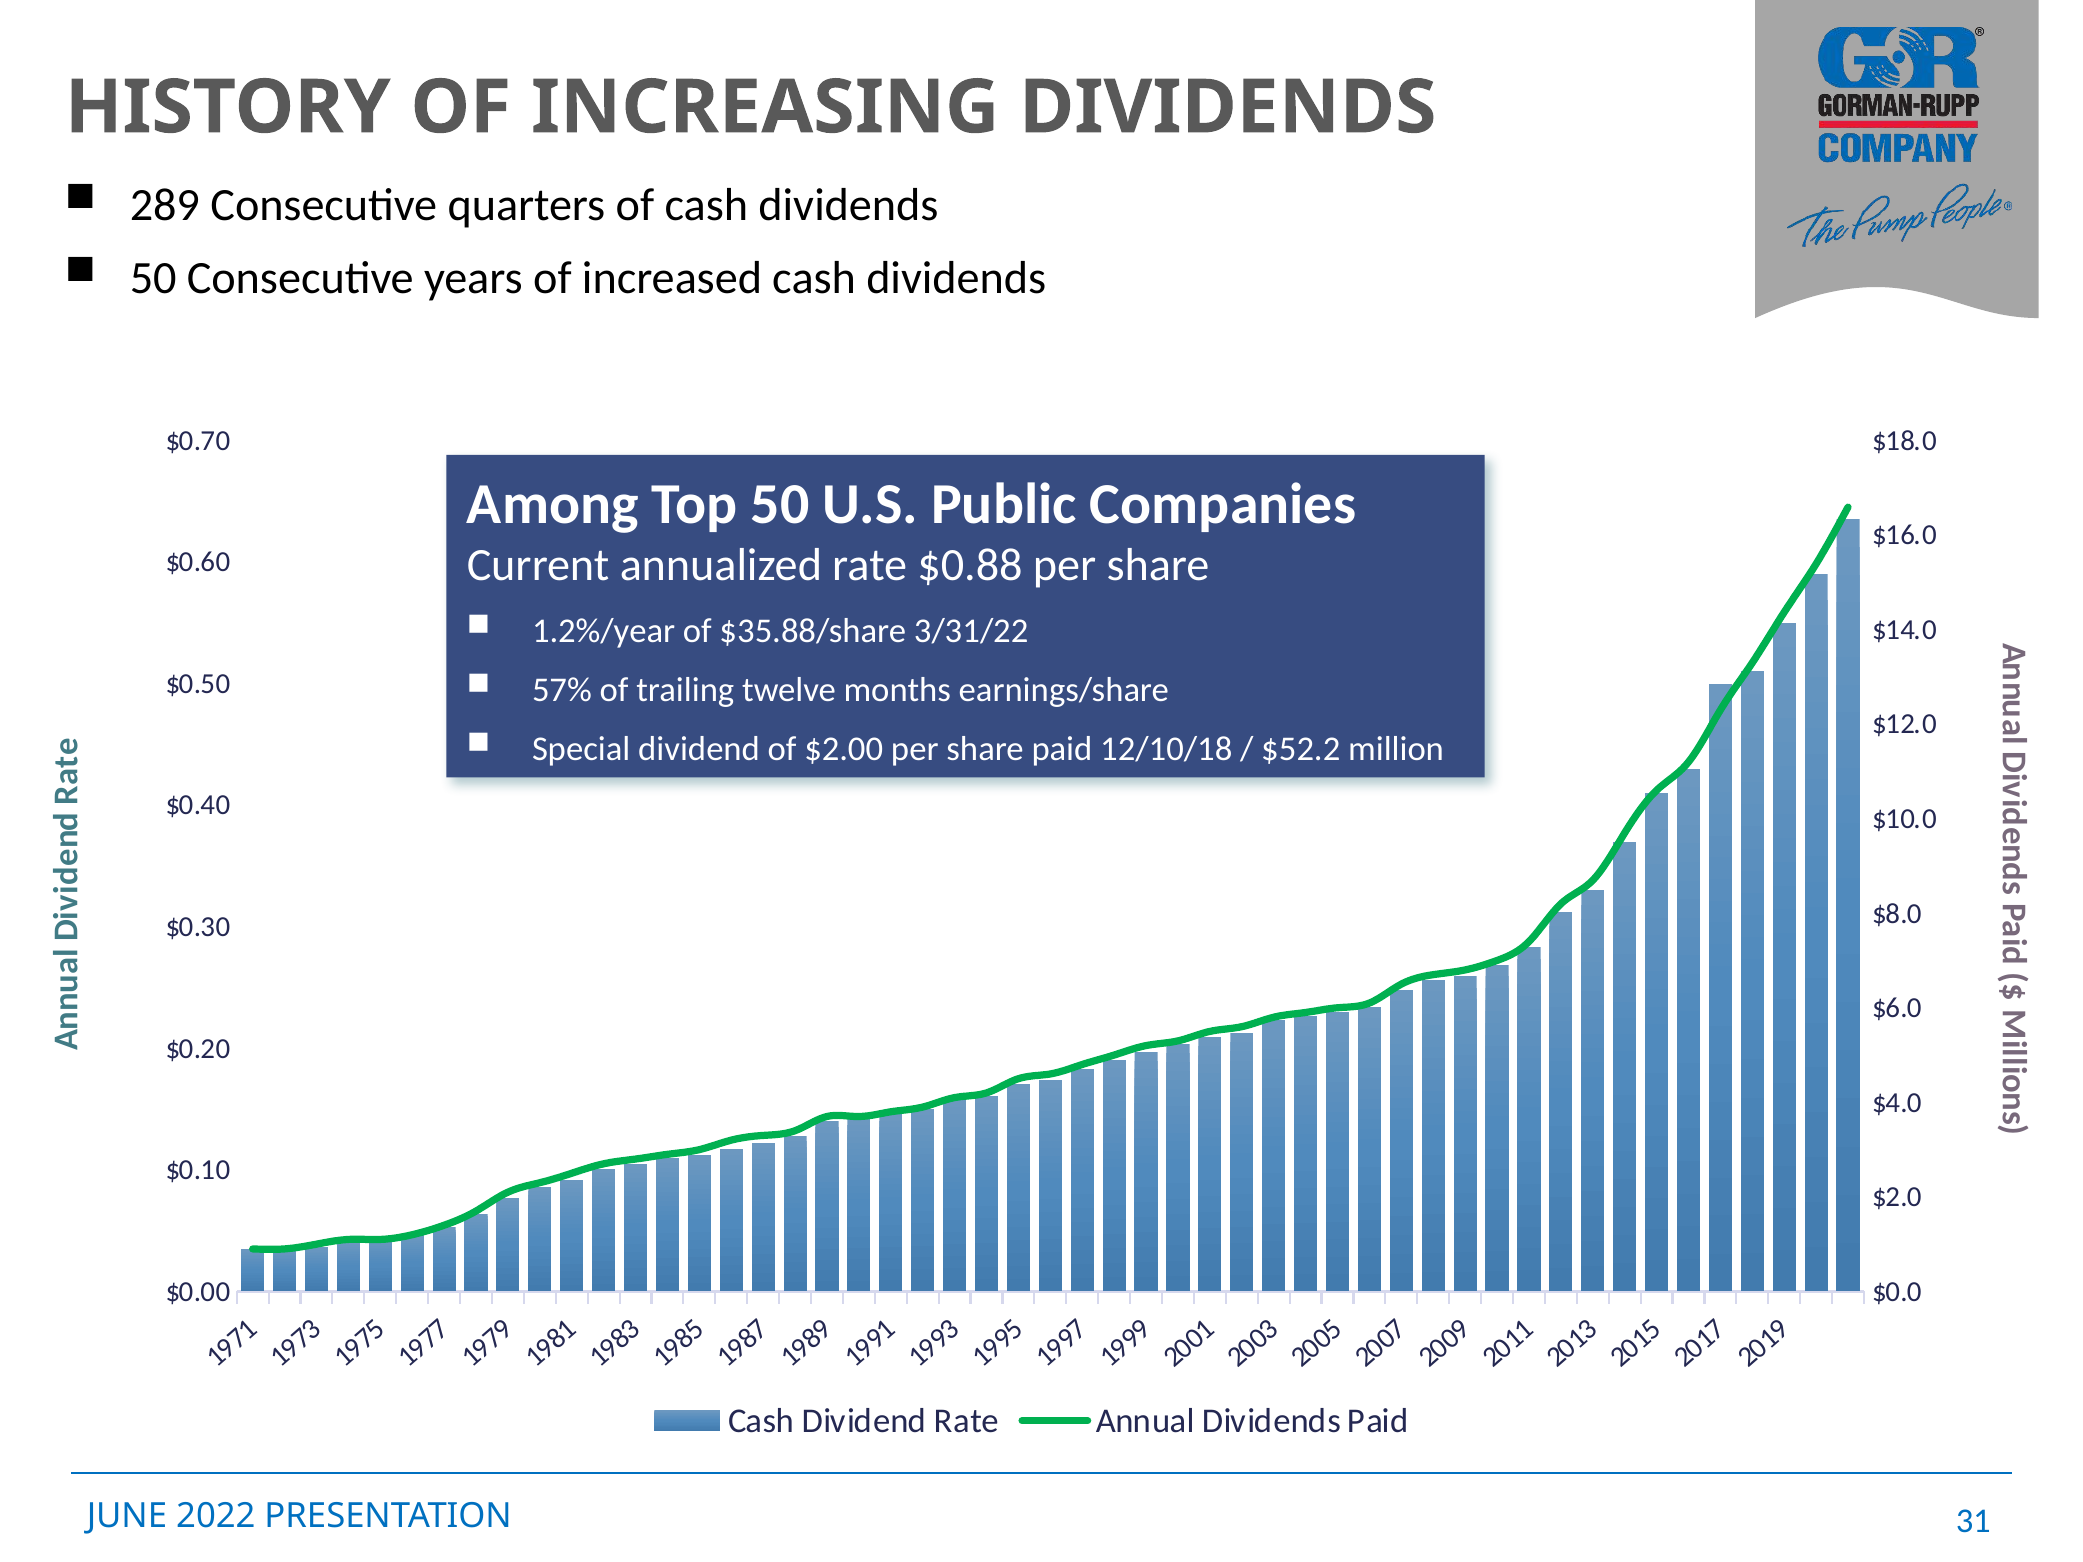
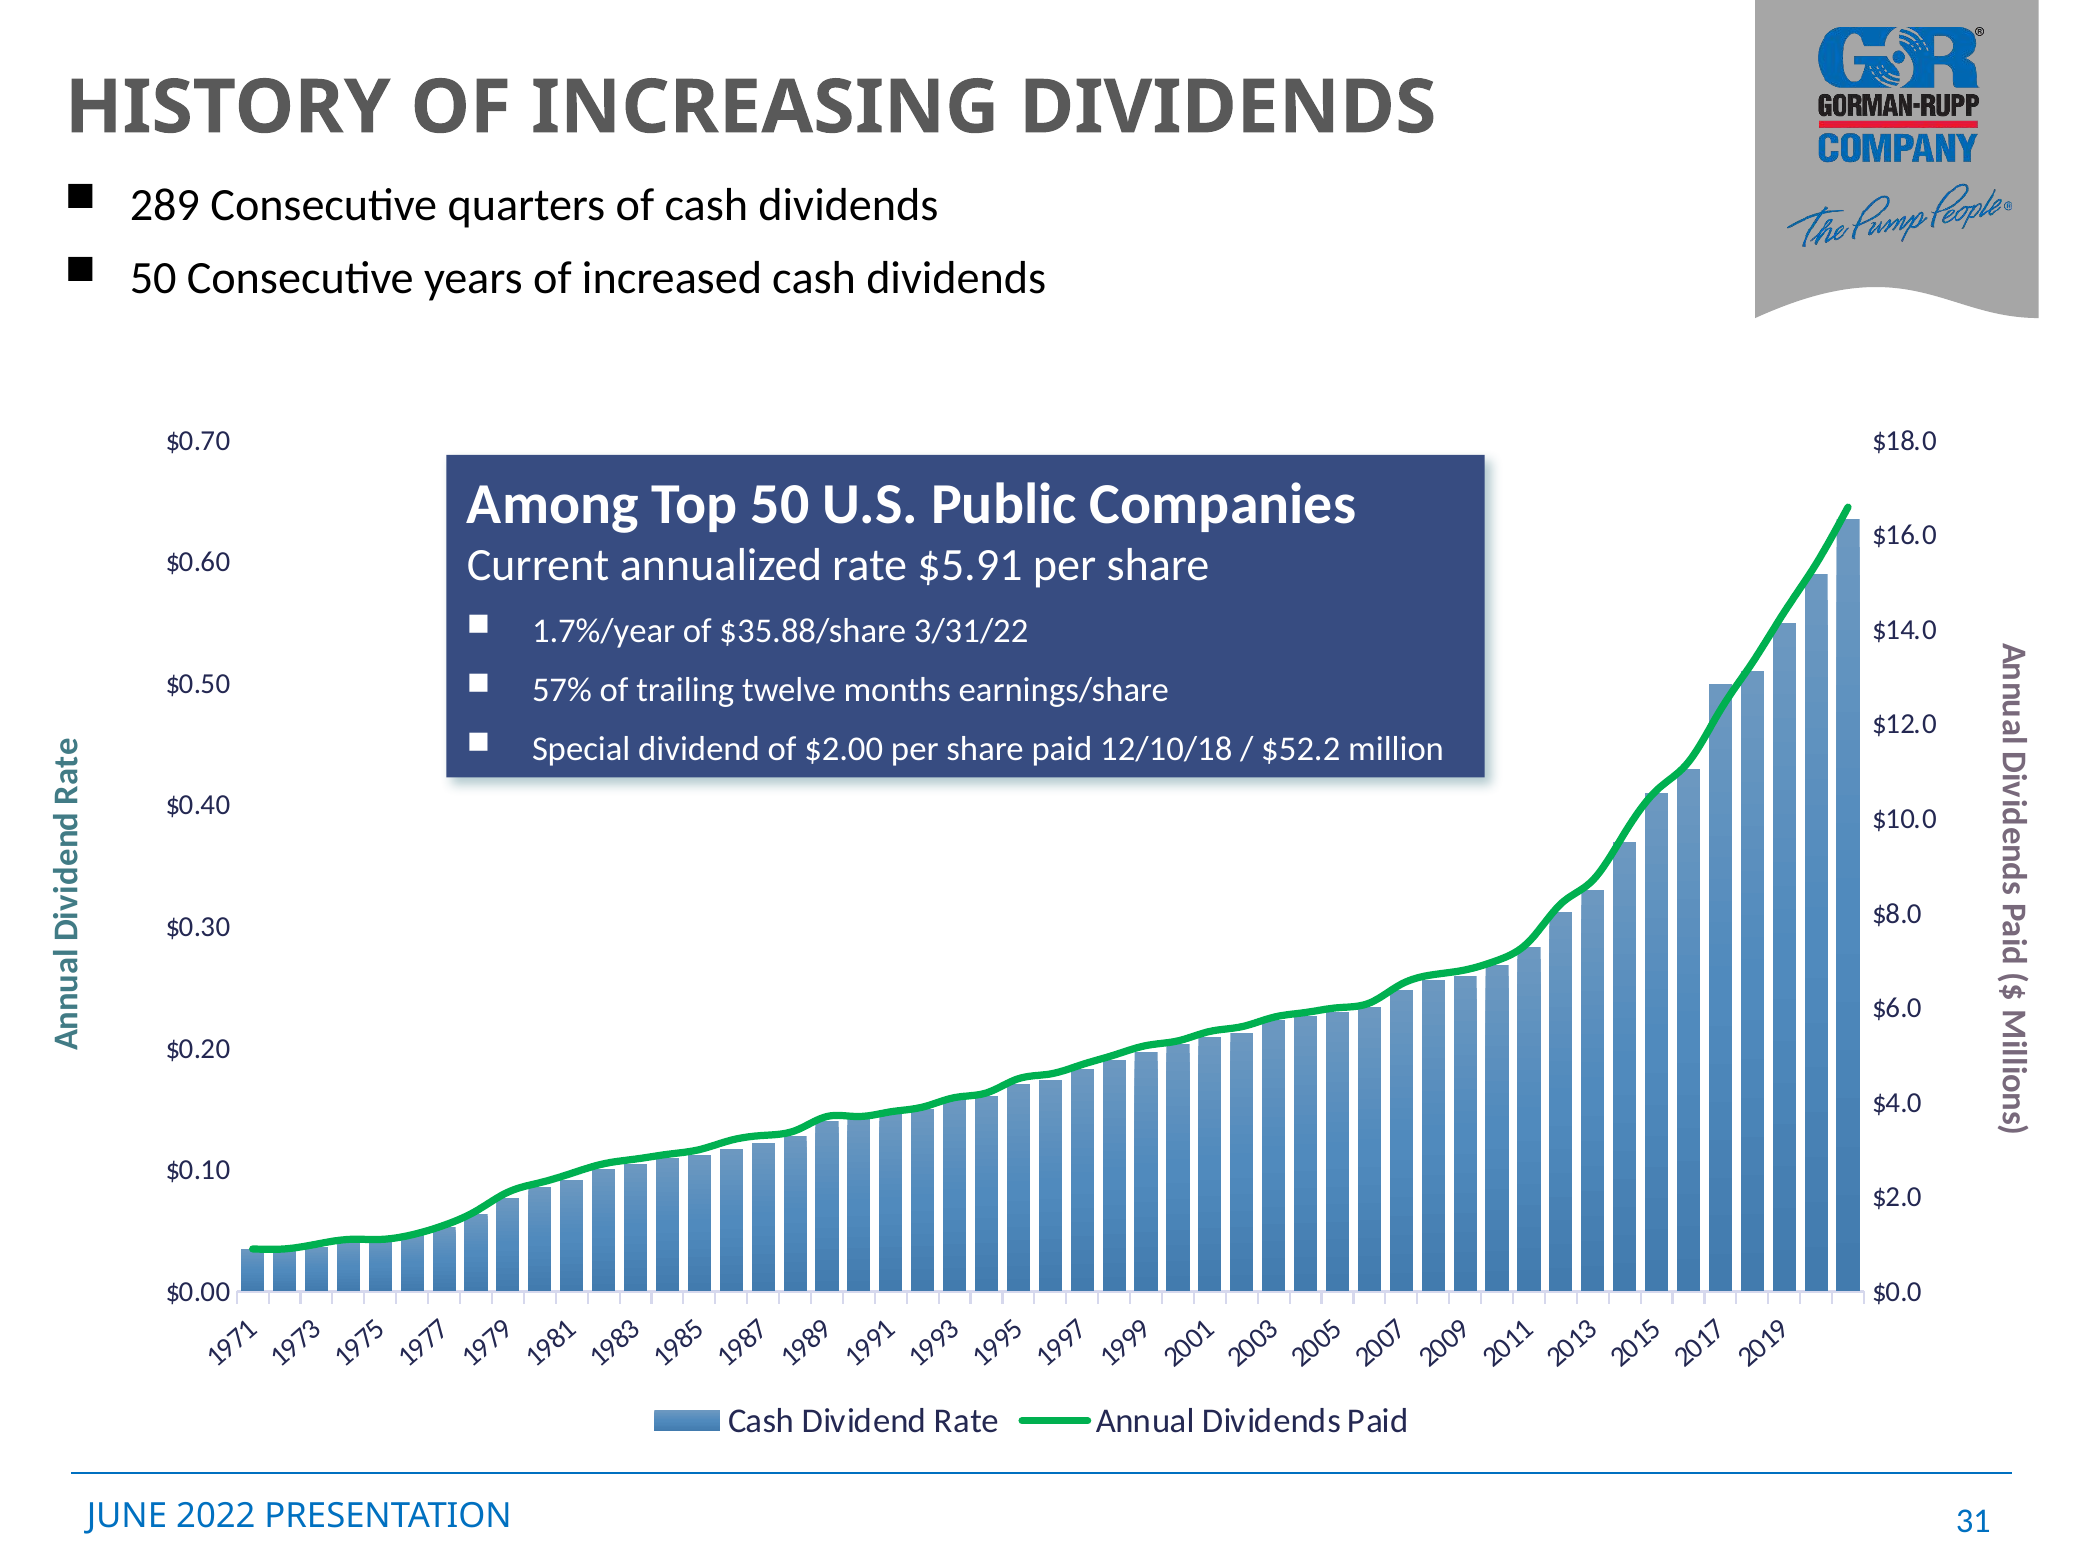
$0.88: $0.88 -> $5.91
1.2%/year: 1.2%/year -> 1.7%/year
